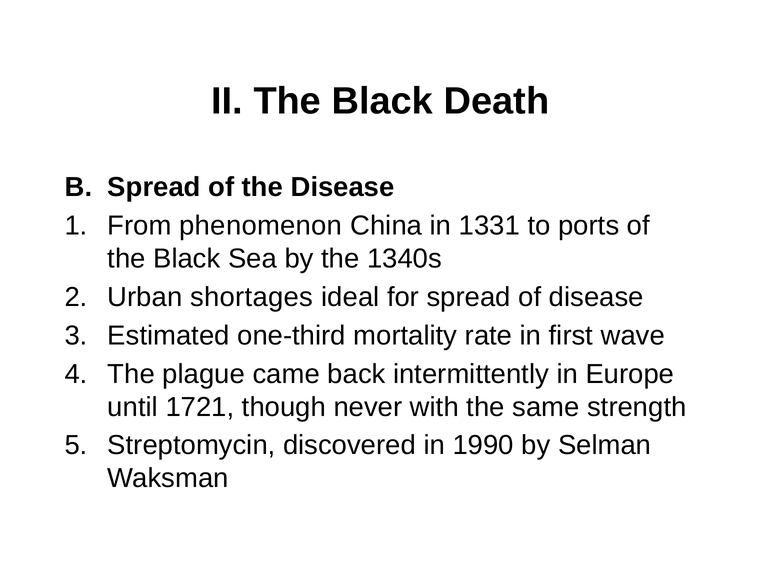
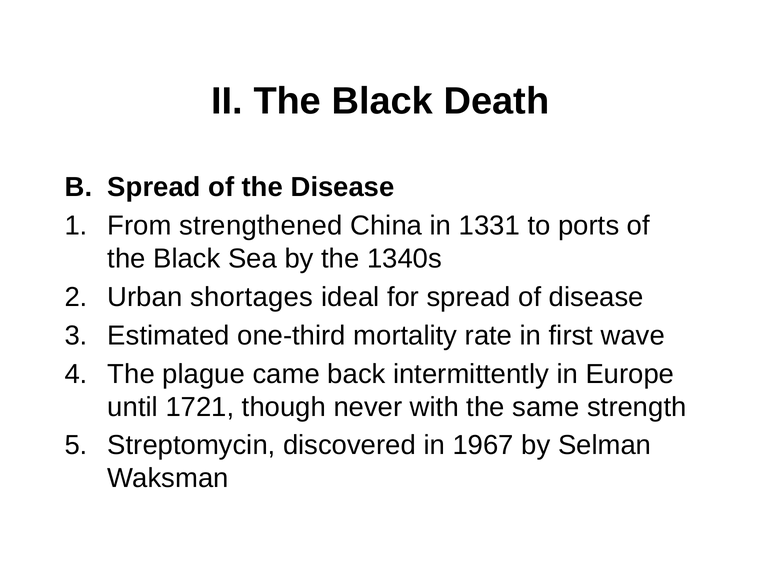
phenomenon: phenomenon -> strengthened
1990: 1990 -> 1967
